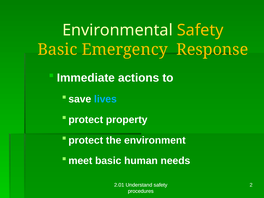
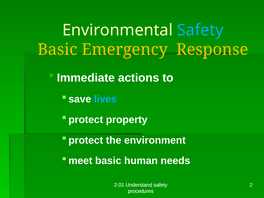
Safety at (200, 30) colour: yellow -> light blue
